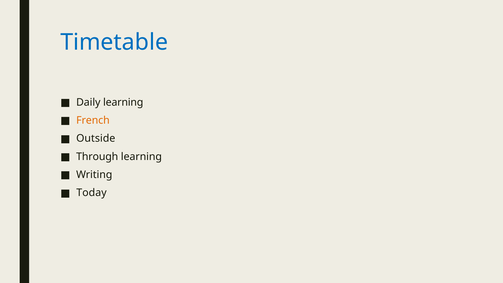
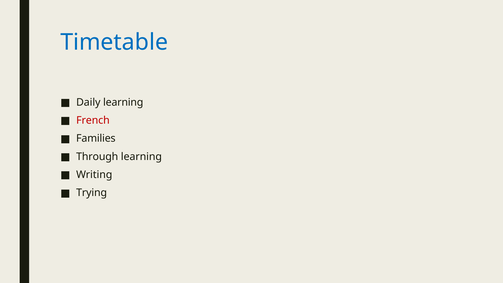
French colour: orange -> red
Outside: Outside -> Families
Today: Today -> Trying
